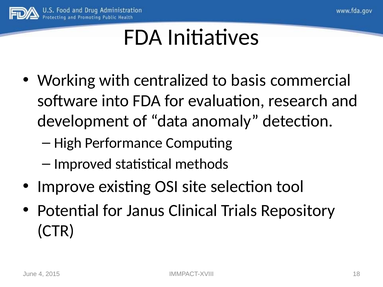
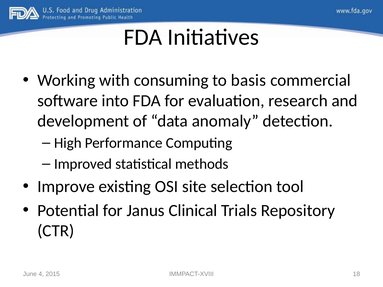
centralized: centralized -> consuming
